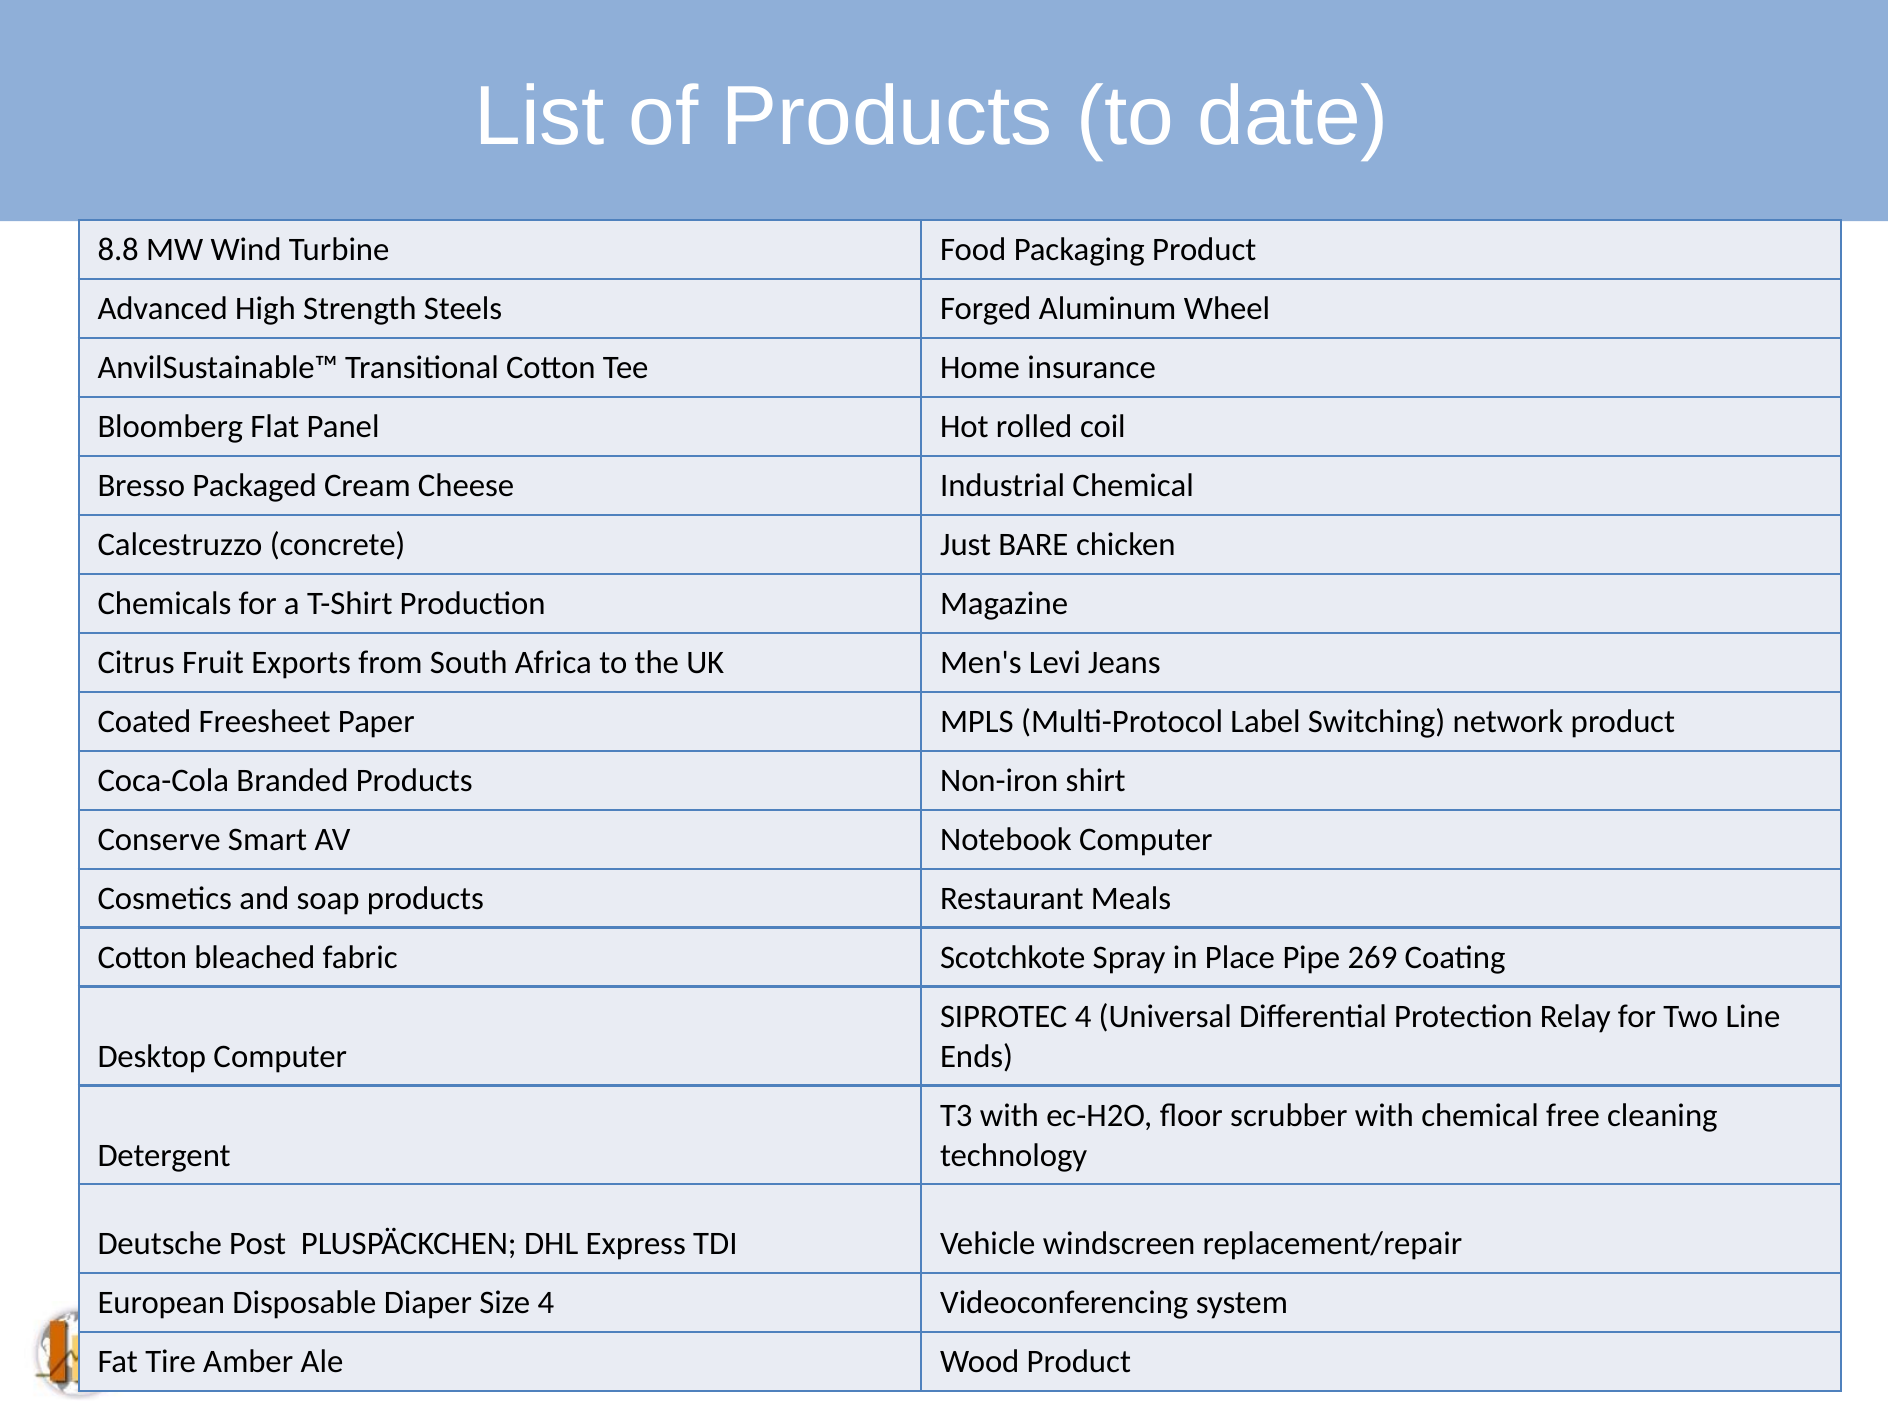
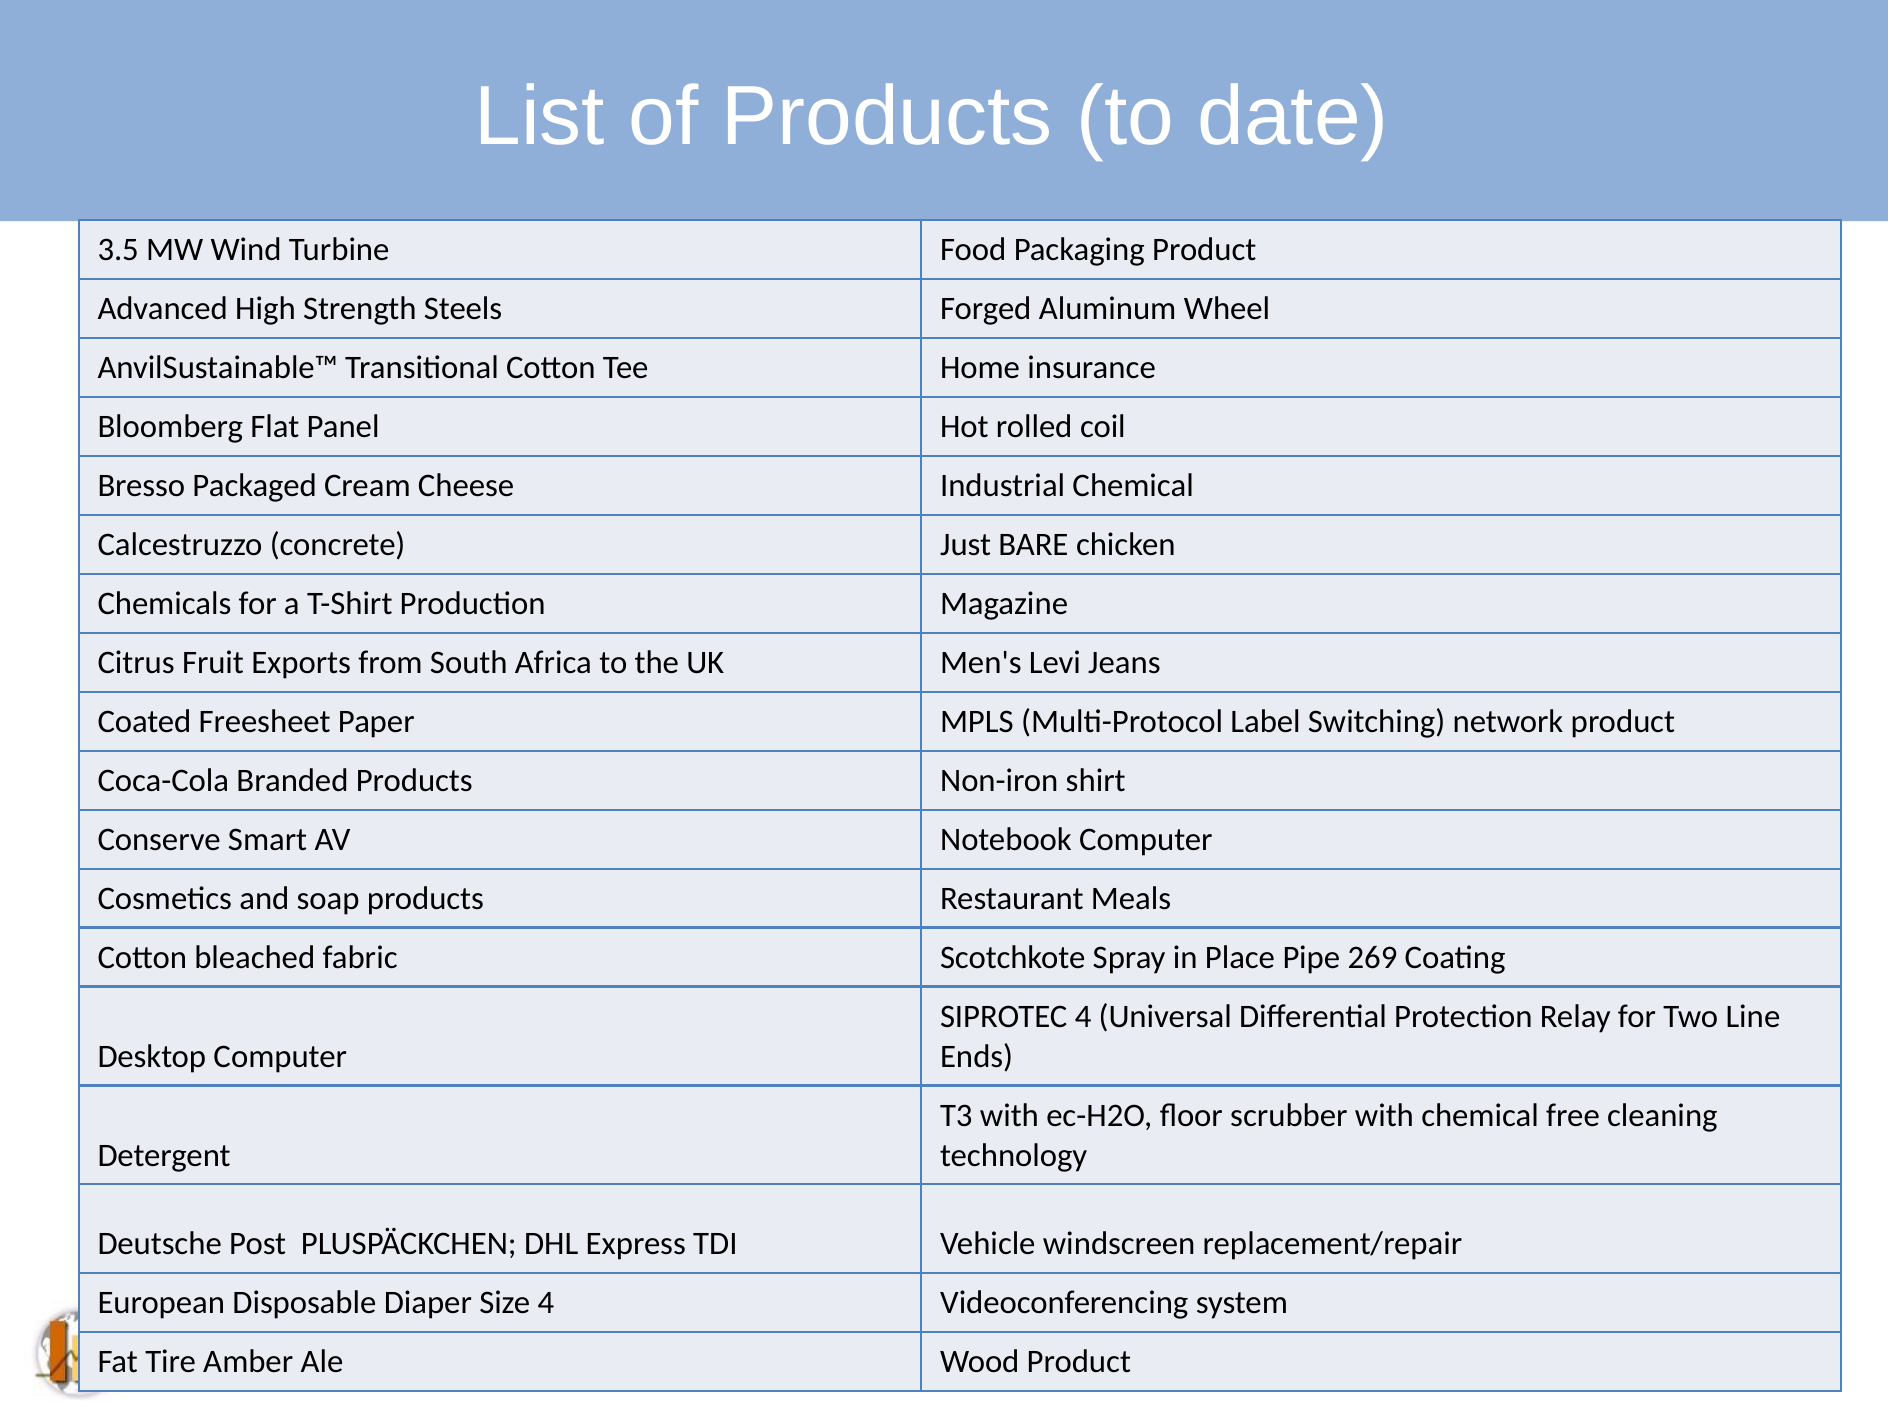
8.8: 8.8 -> 3.5
